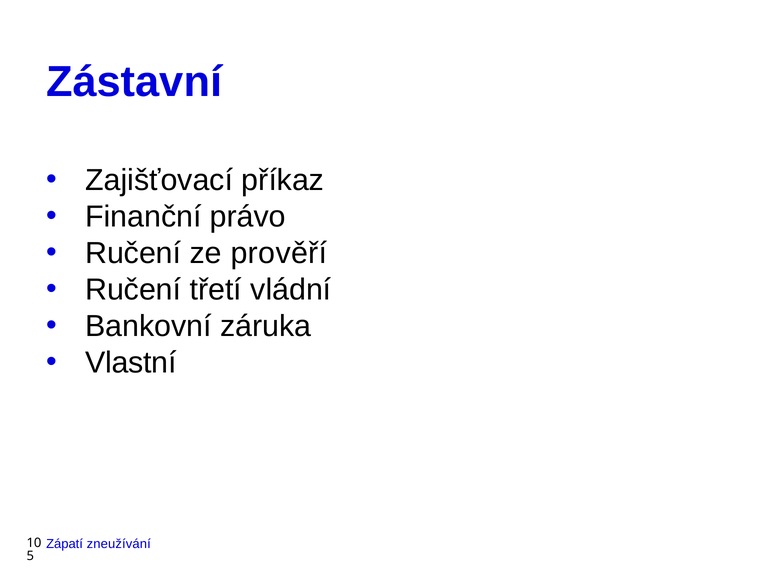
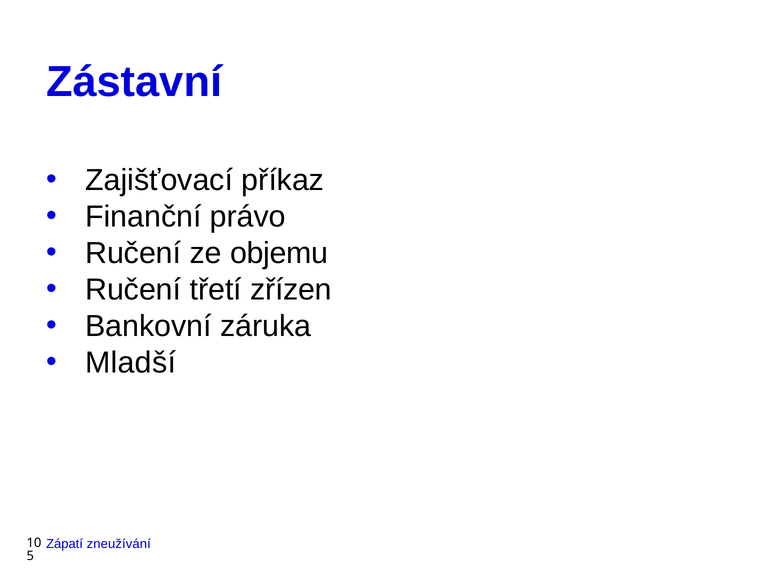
prověří: prověří -> objemu
vládní: vládní -> zřízen
Vlastní: Vlastní -> Mladší
